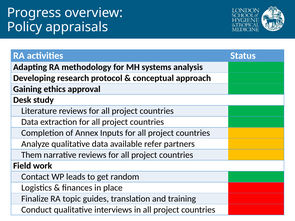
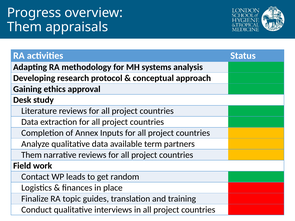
Policy at (25, 27): Policy -> Them
refer: refer -> term
